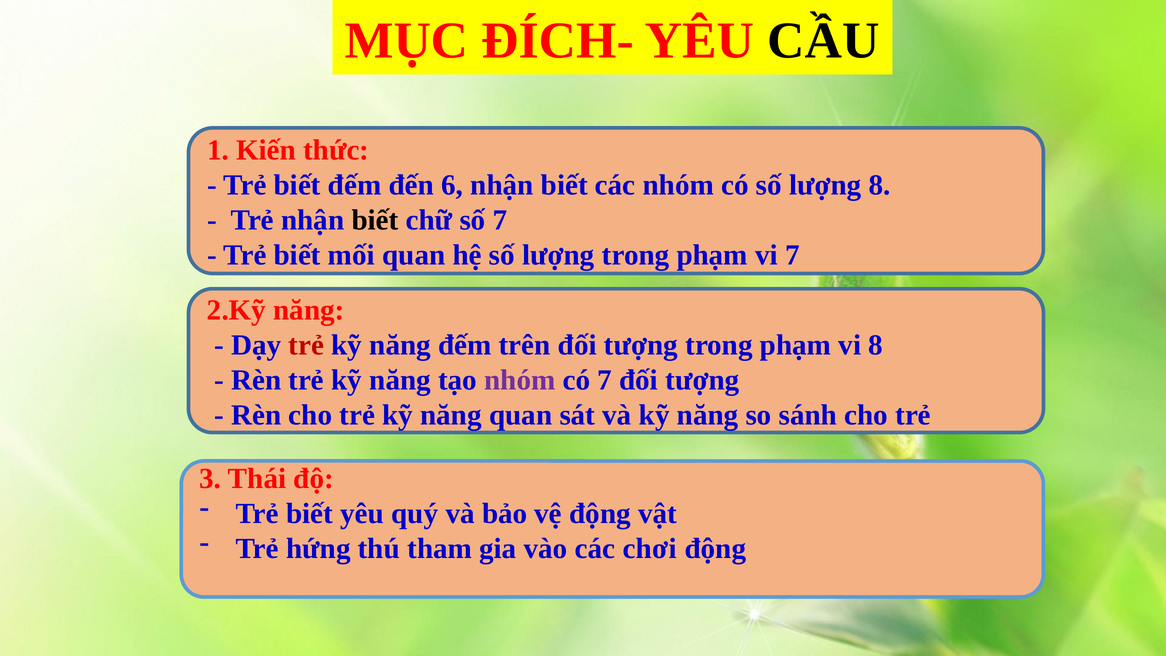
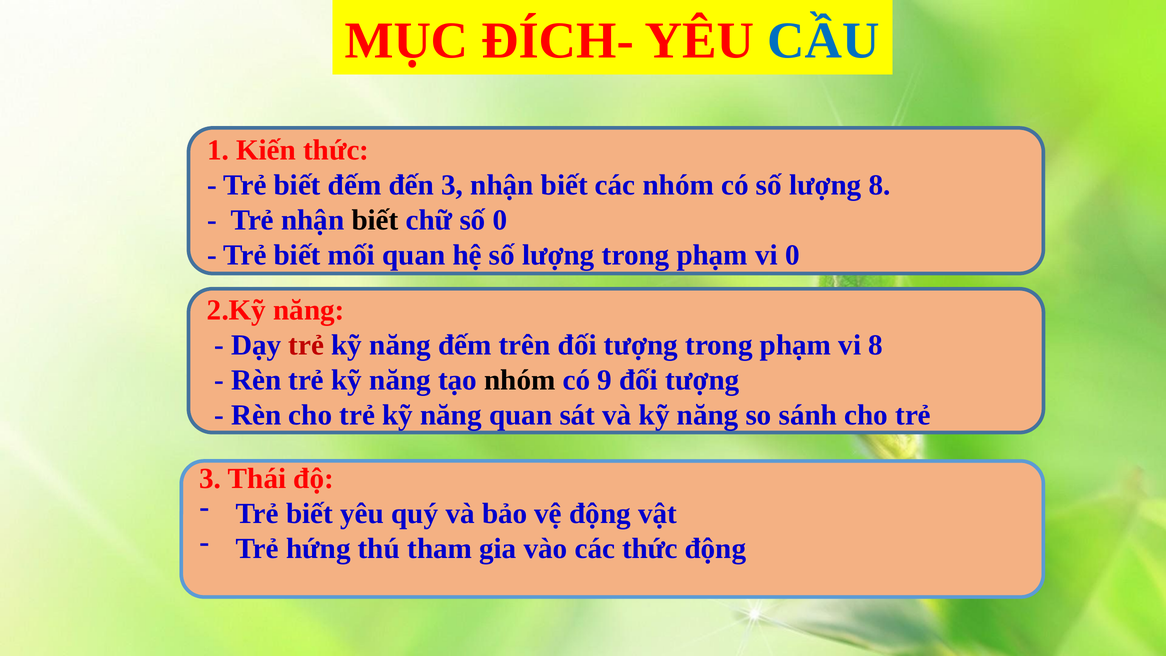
CẦU colour: black -> blue
đến 6: 6 -> 3
số 7: 7 -> 0
vi 7: 7 -> 0
nhóm at (520, 380) colour: purple -> black
có 7: 7 -> 9
các chơi: chơi -> thức
